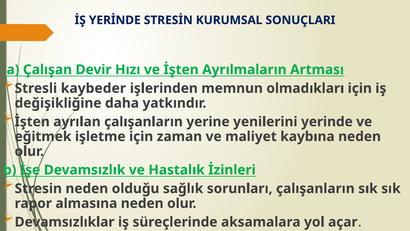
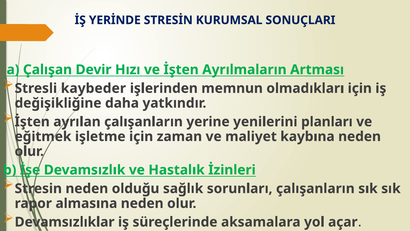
yerinde: yerinde -> planları
